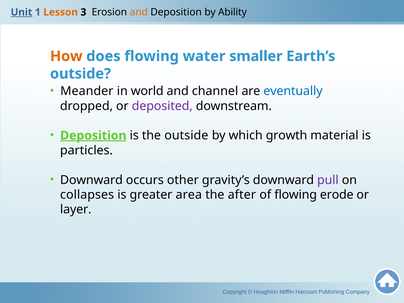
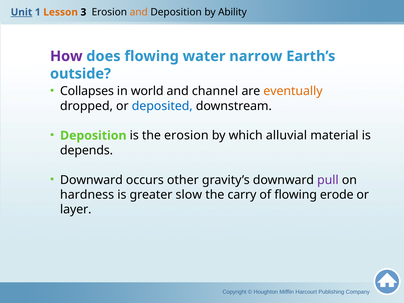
How colour: orange -> purple
smaller: smaller -> narrow
Meander: Meander -> Collapses
eventually colour: blue -> orange
deposited colour: purple -> blue
Deposition at (93, 136) underline: present -> none
the outside: outside -> erosion
growth: growth -> alluvial
particles: particles -> depends
collapses: collapses -> hardness
area: area -> slow
after: after -> carry
